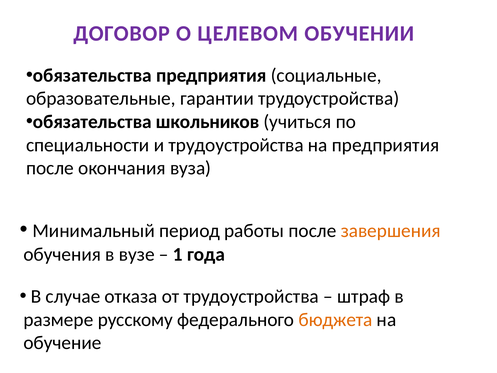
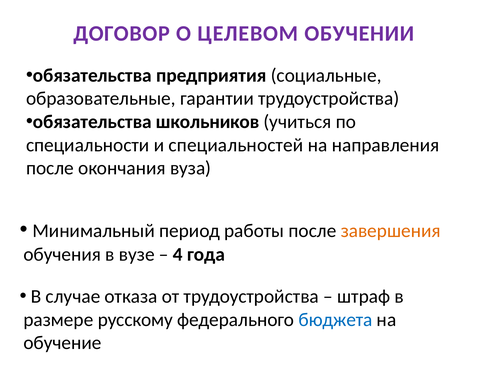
и трудоустройства: трудоустройства -> специальностей
на предприятия: предприятия -> направления
1: 1 -> 4
бюджета colour: orange -> blue
